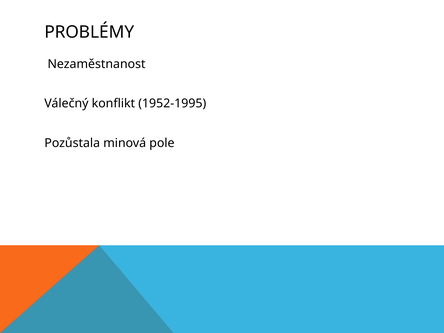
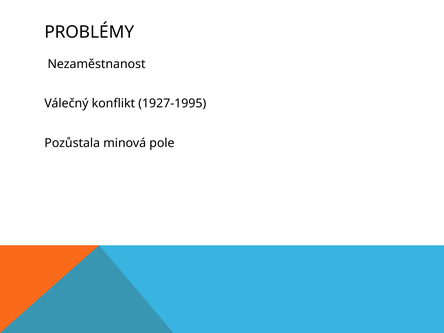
1952-1995: 1952-1995 -> 1927-1995
